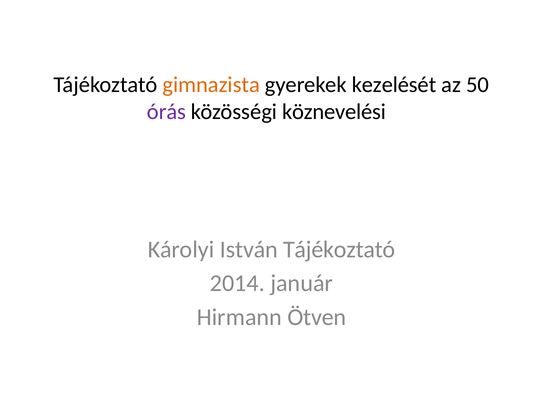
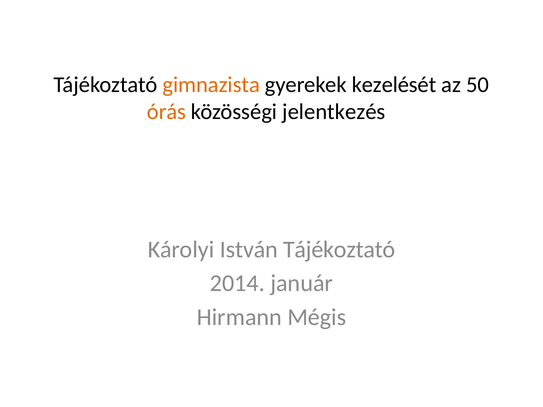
órás colour: purple -> orange
köznevelési: köznevelési -> jelentkezés
Ötven: Ötven -> Mégis
